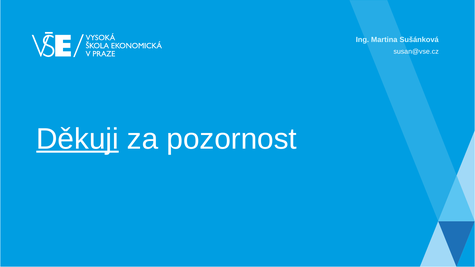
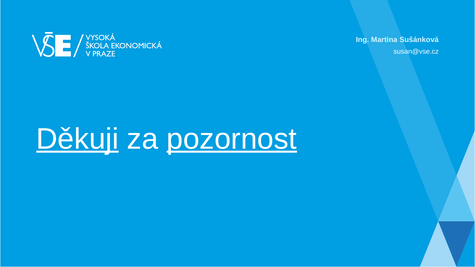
pozornost underline: none -> present
